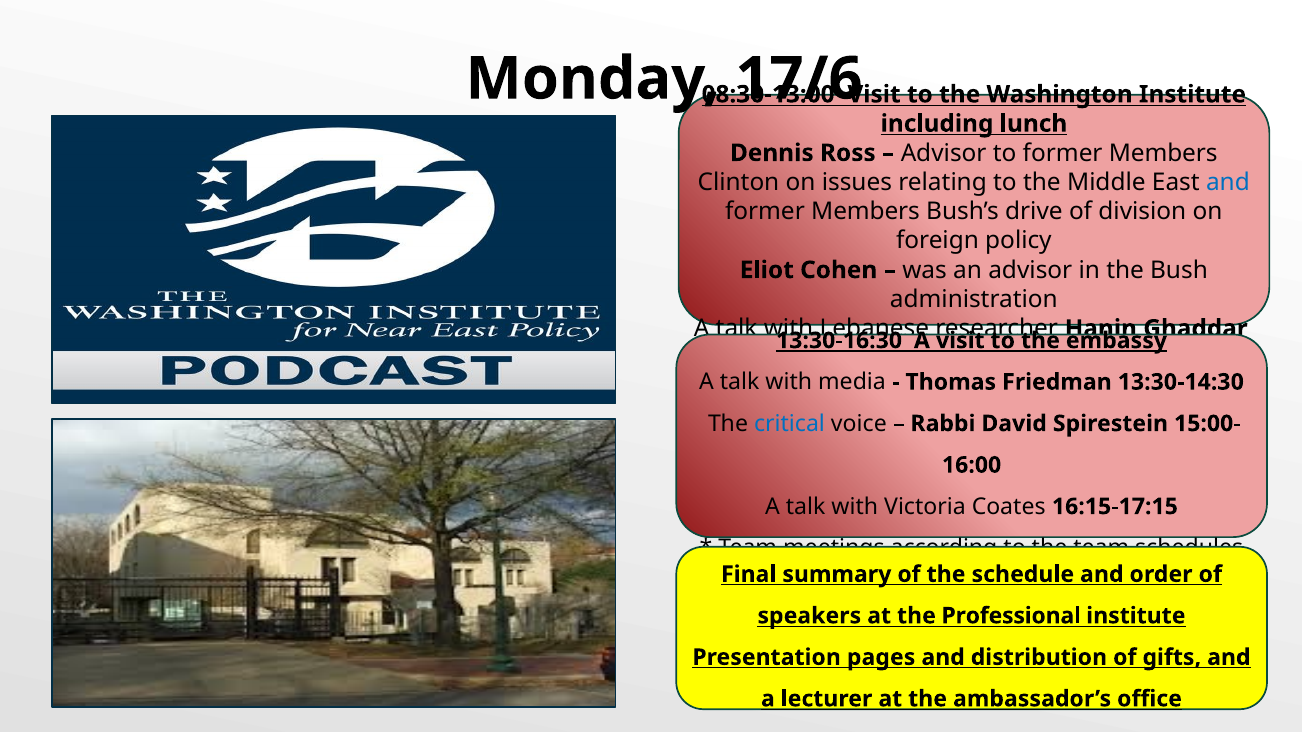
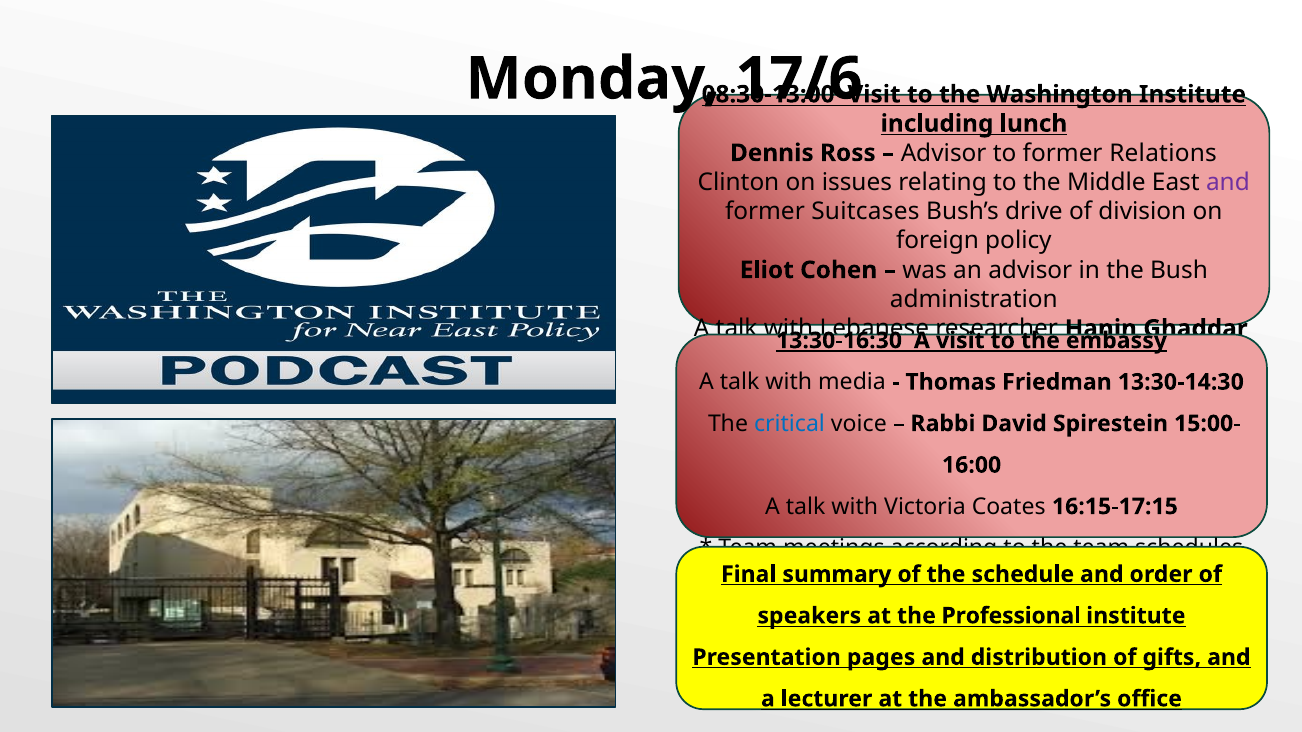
to former Members: Members -> Relations
and at (1228, 182) colour: blue -> purple
Members at (866, 212): Members -> Suitcases
